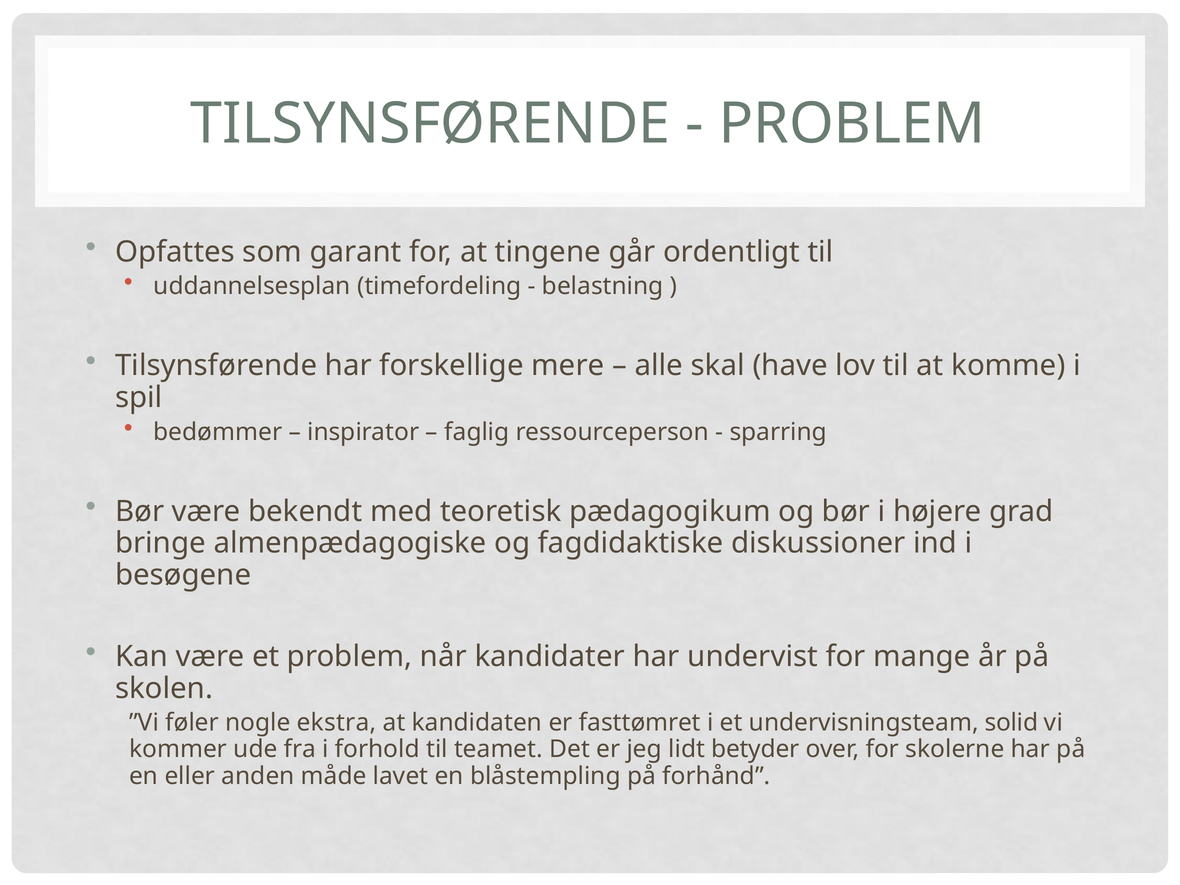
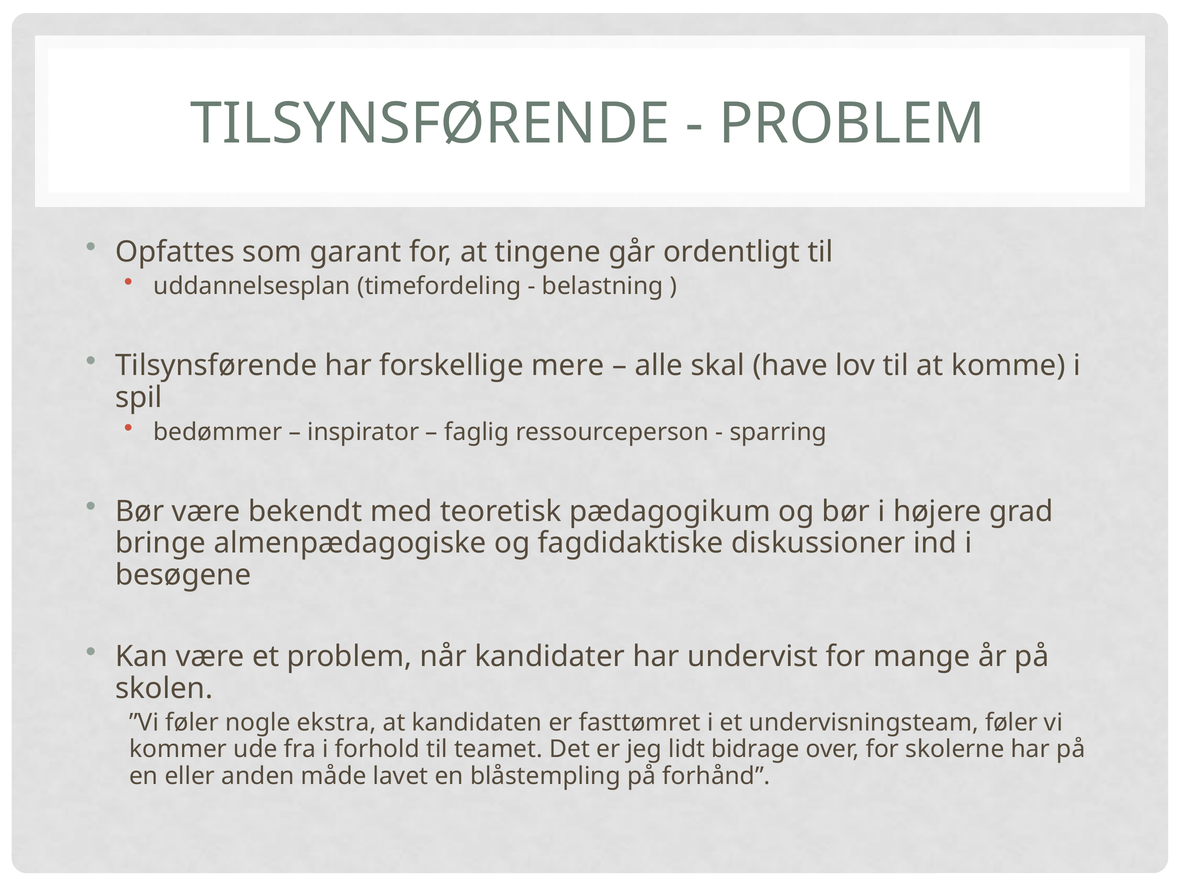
undervisningsteam solid: solid -> føler
betyder: betyder -> bidrage
